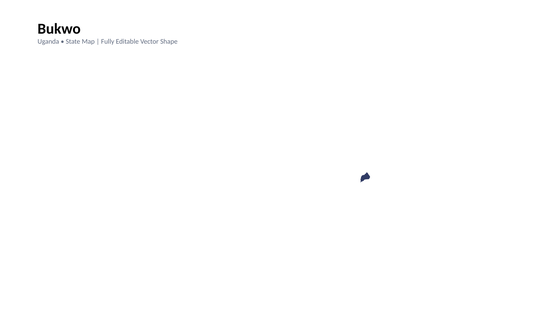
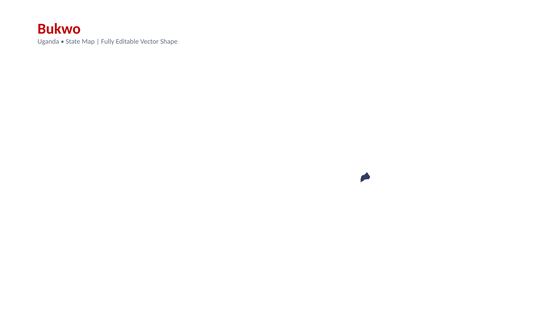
Bukwo colour: black -> red
